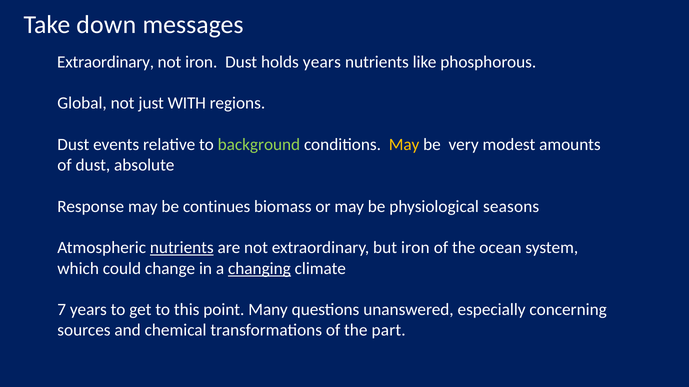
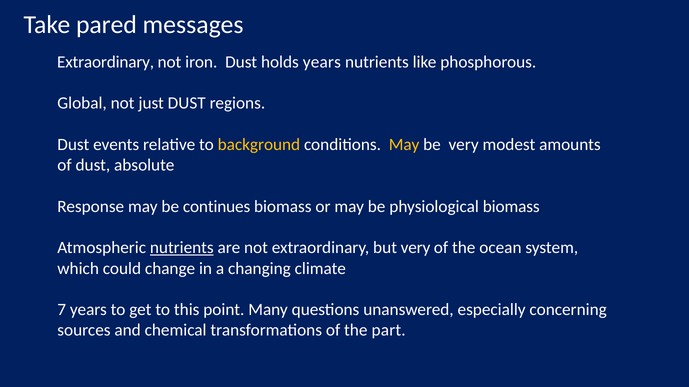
down: down -> pared
just WITH: WITH -> DUST
background colour: light green -> yellow
physiological seasons: seasons -> biomass
but iron: iron -> very
changing underline: present -> none
